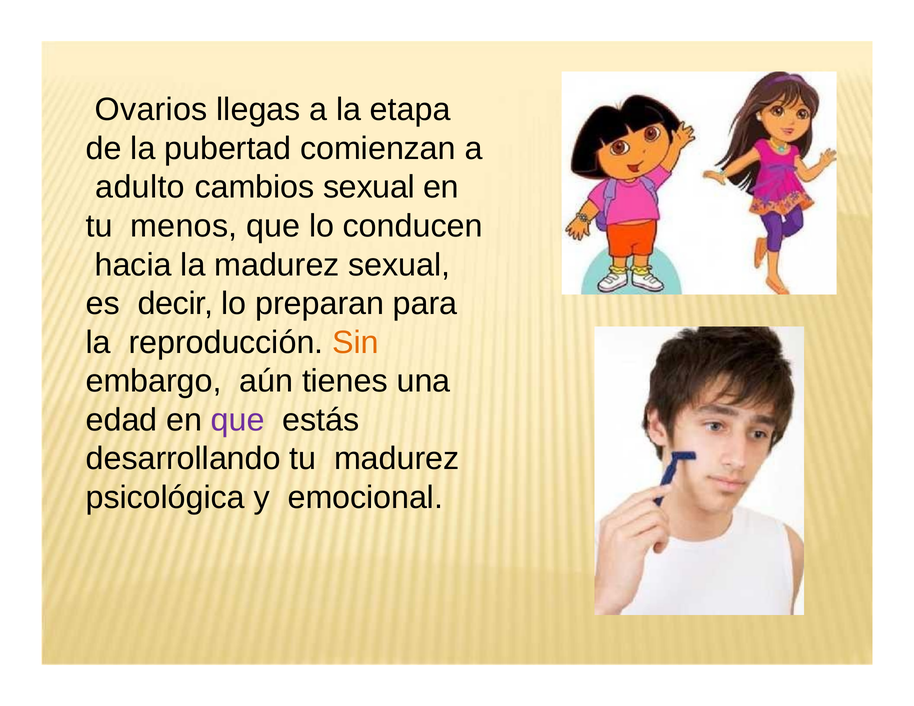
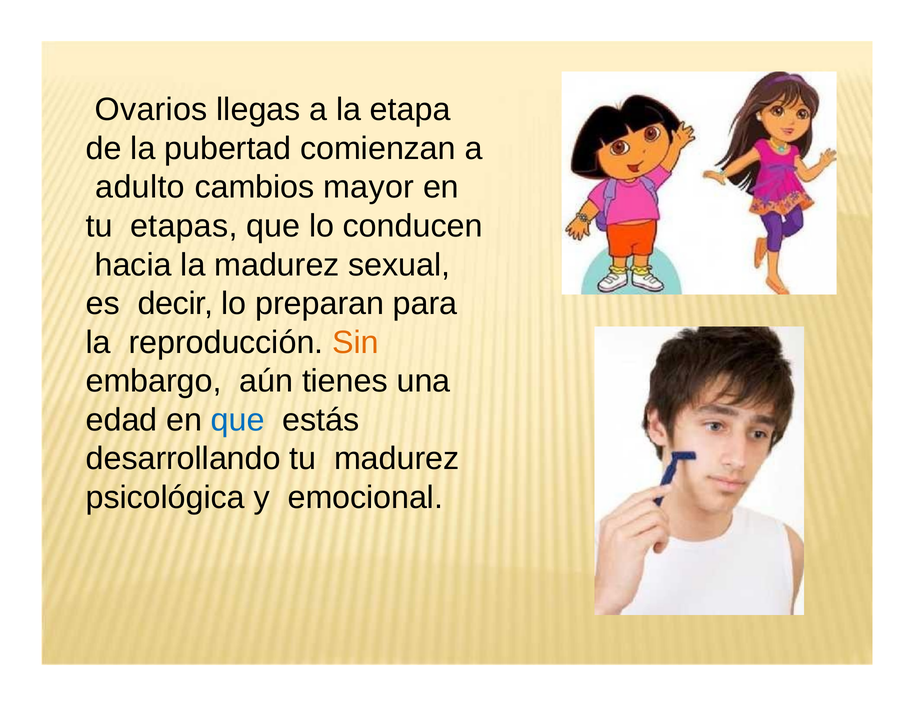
cambios sexual: sexual -> mayor
menos: menos -> etapas
que at (238, 420) colour: purple -> blue
